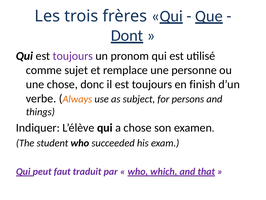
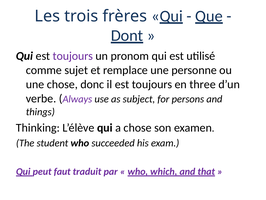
finish: finish -> three
Always colour: orange -> purple
Indiquer: Indiquer -> Thinking
